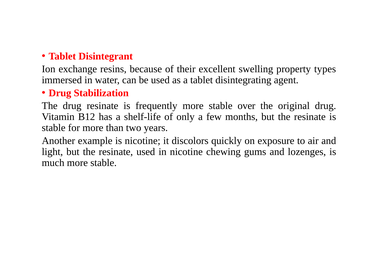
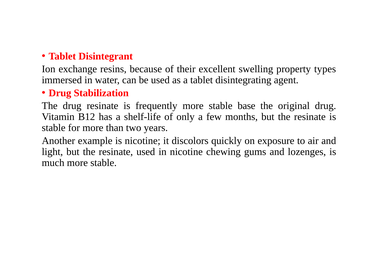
over: over -> base
